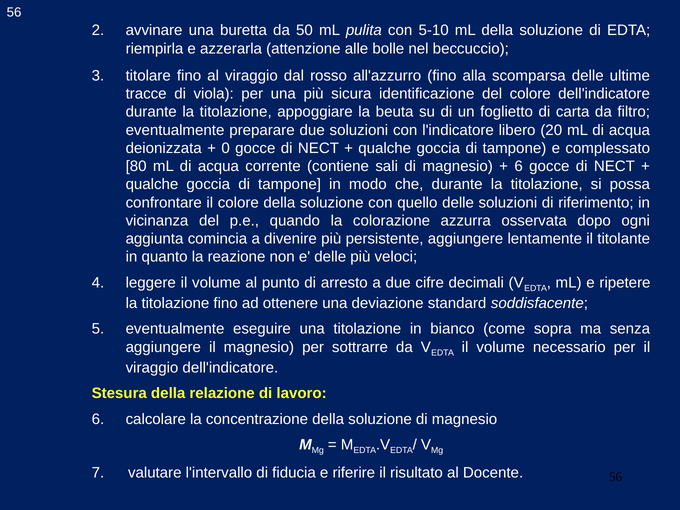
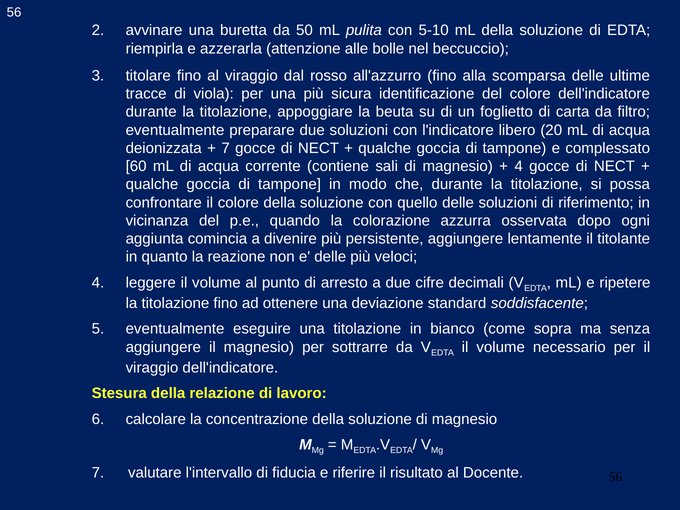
0 at (226, 148): 0 -> 7
80: 80 -> 60
6 at (519, 166): 6 -> 4
